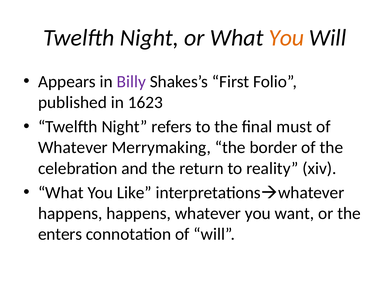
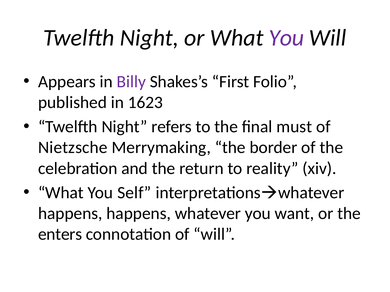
You at (286, 38) colour: orange -> purple
Whatever at (73, 148): Whatever -> Nietzsche
Like: Like -> Self
